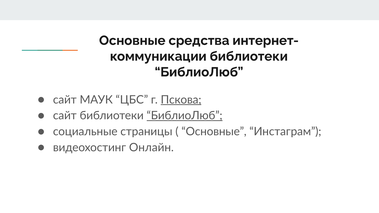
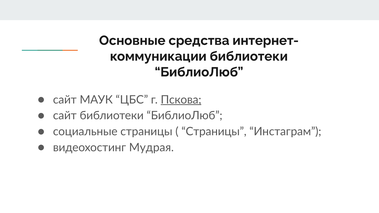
БиблиоЛюб at (185, 116) underline: present -> none
Основные at (214, 132): Основные -> Страницы
Онлайн: Онлайн -> Мудрая
